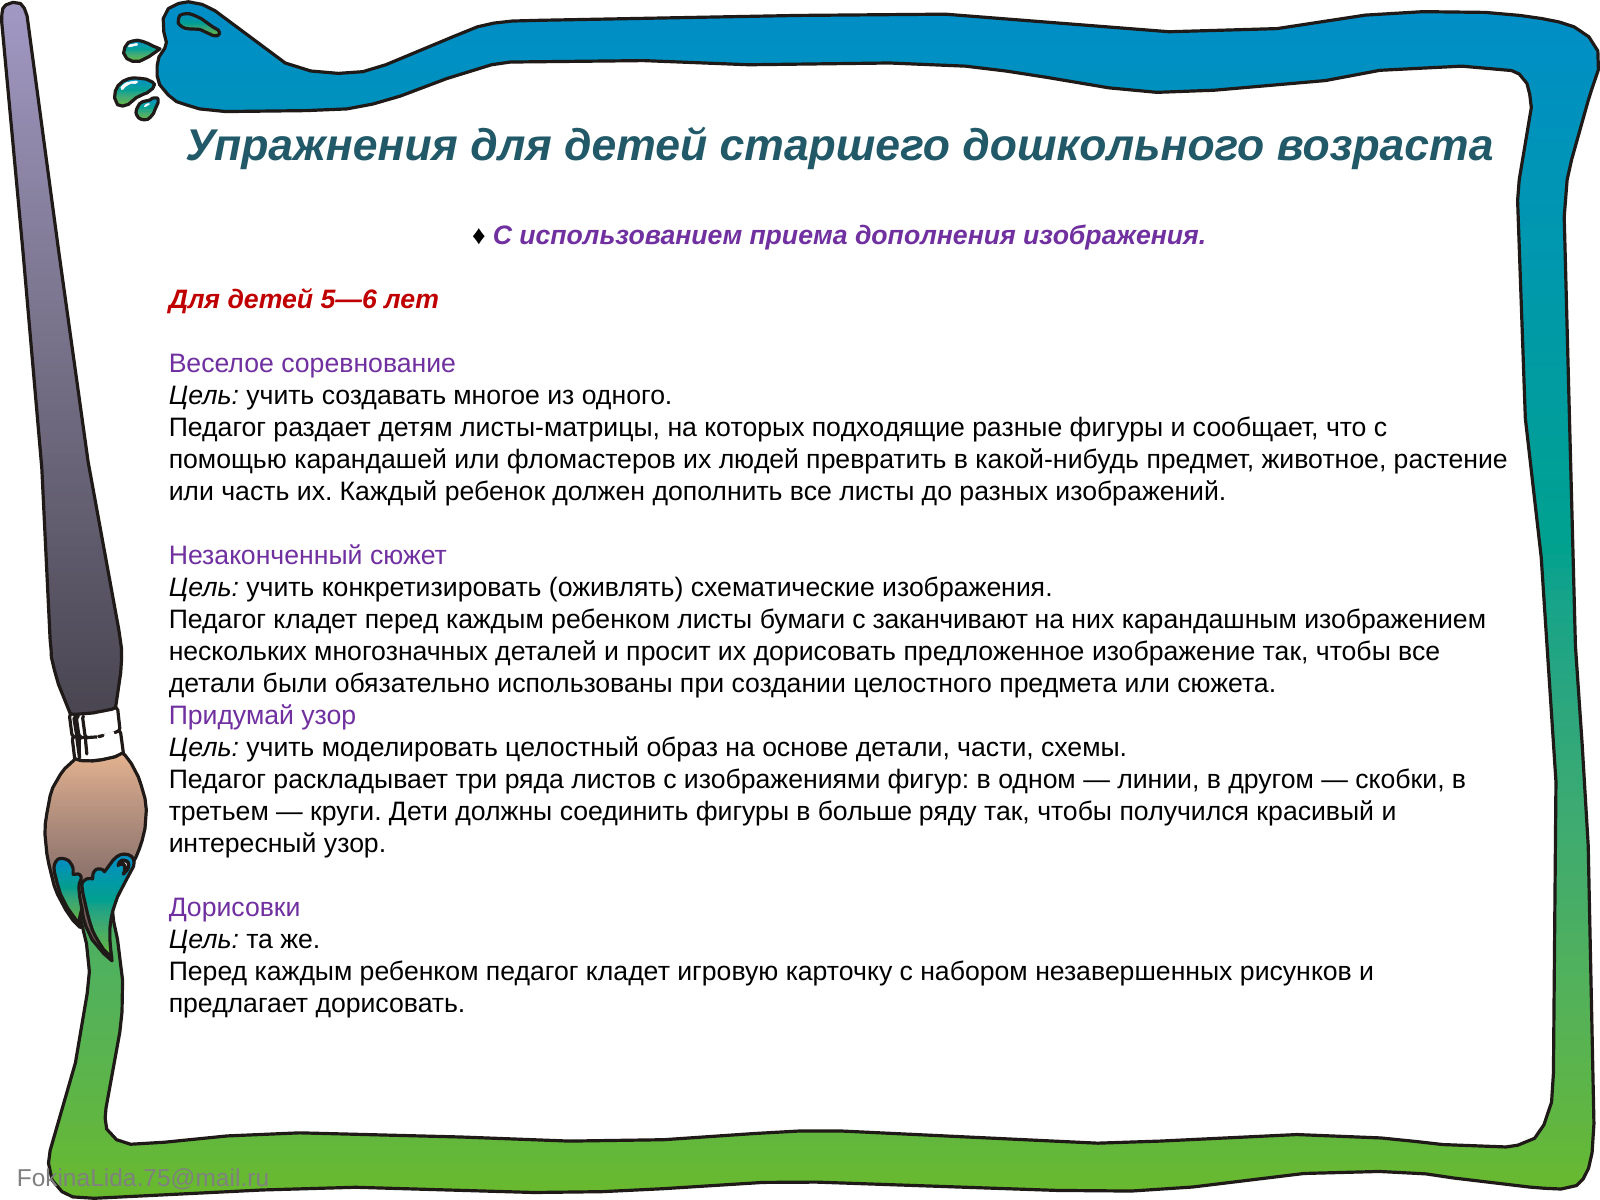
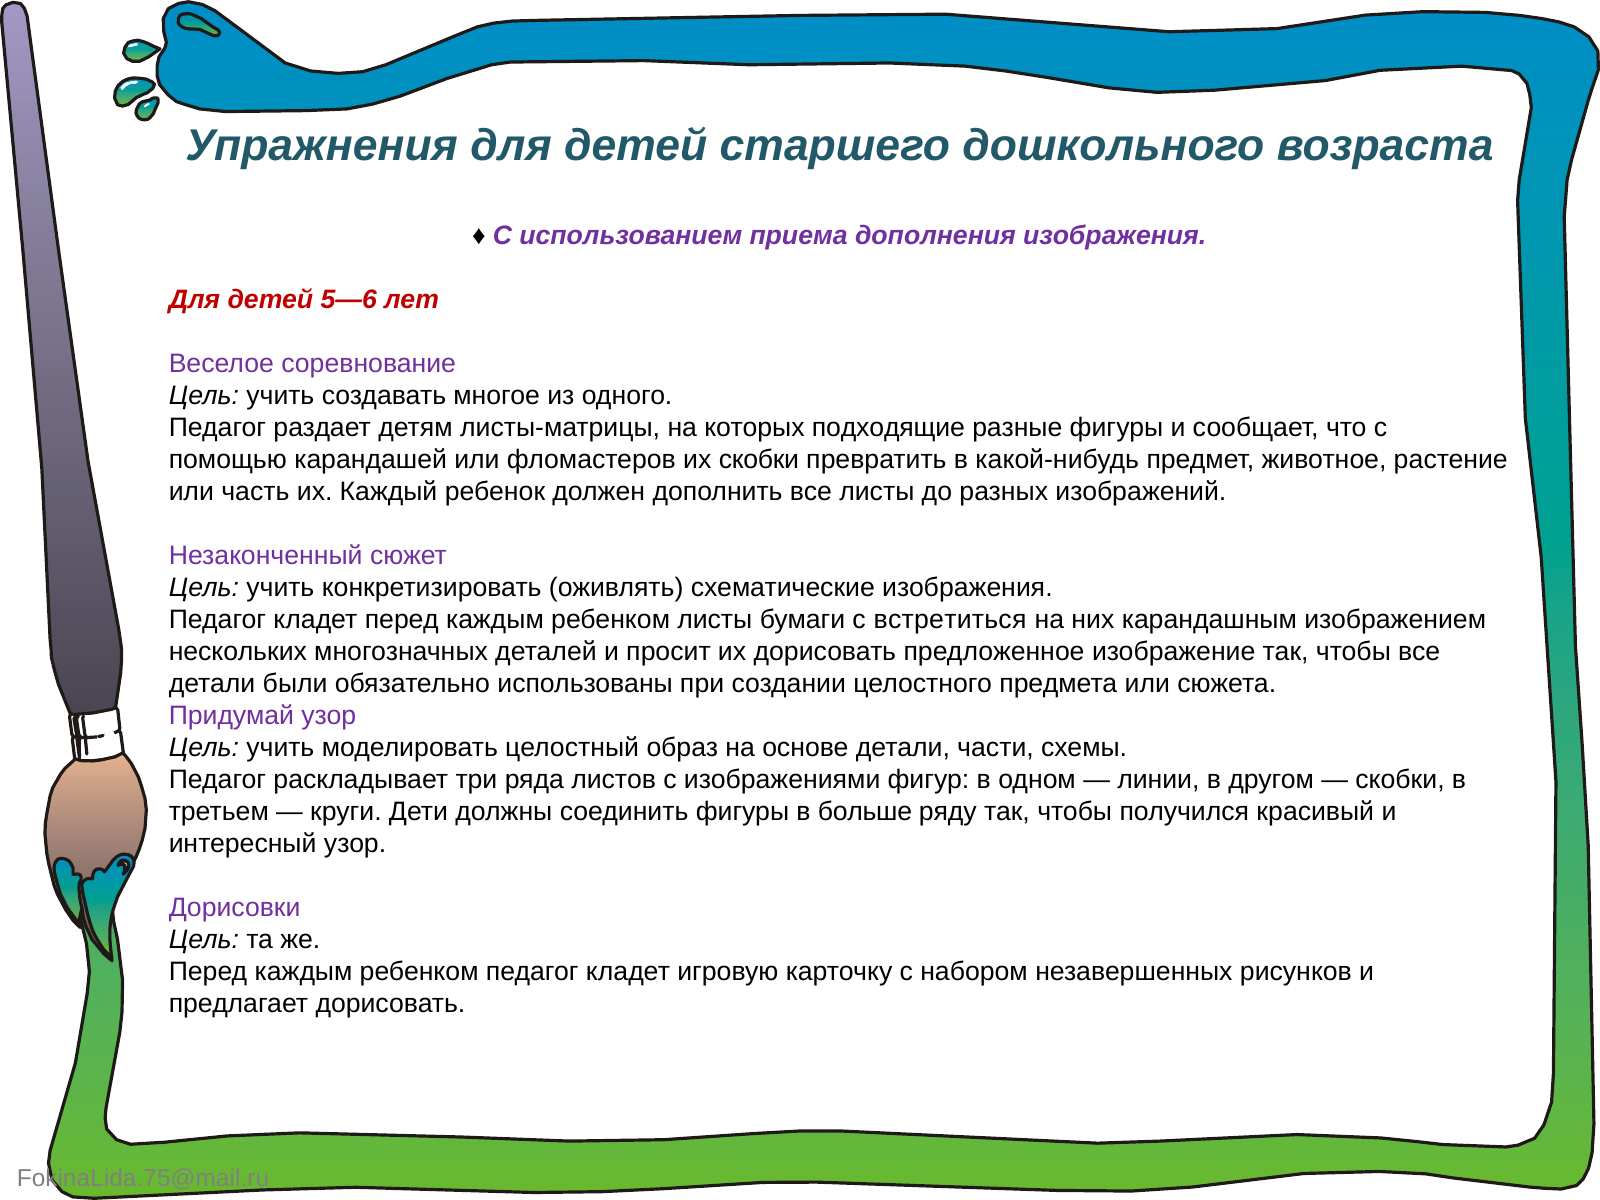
их людей: людей -> скобки
заканчивают: заканчивают -> встретиться
